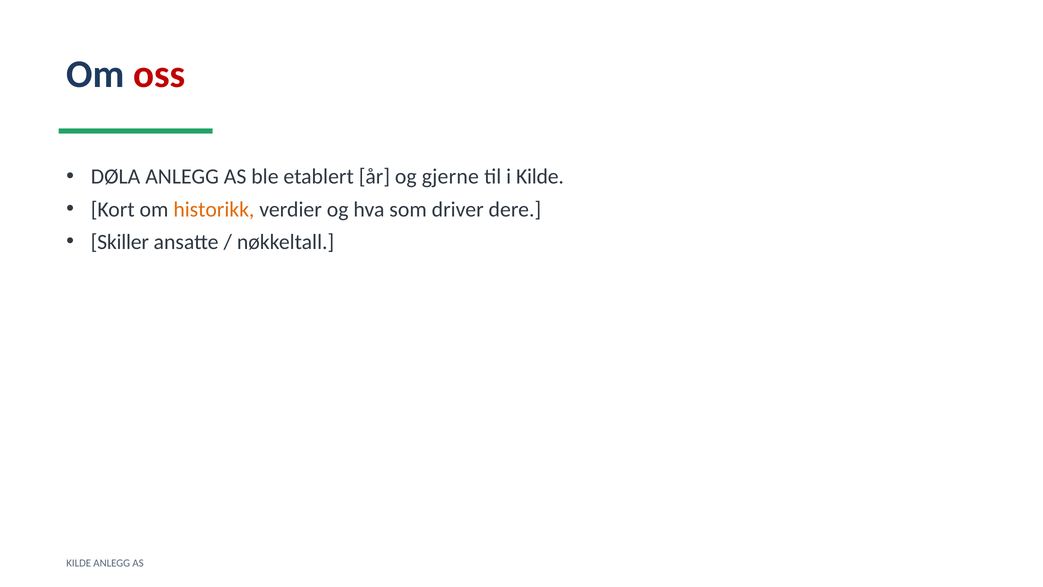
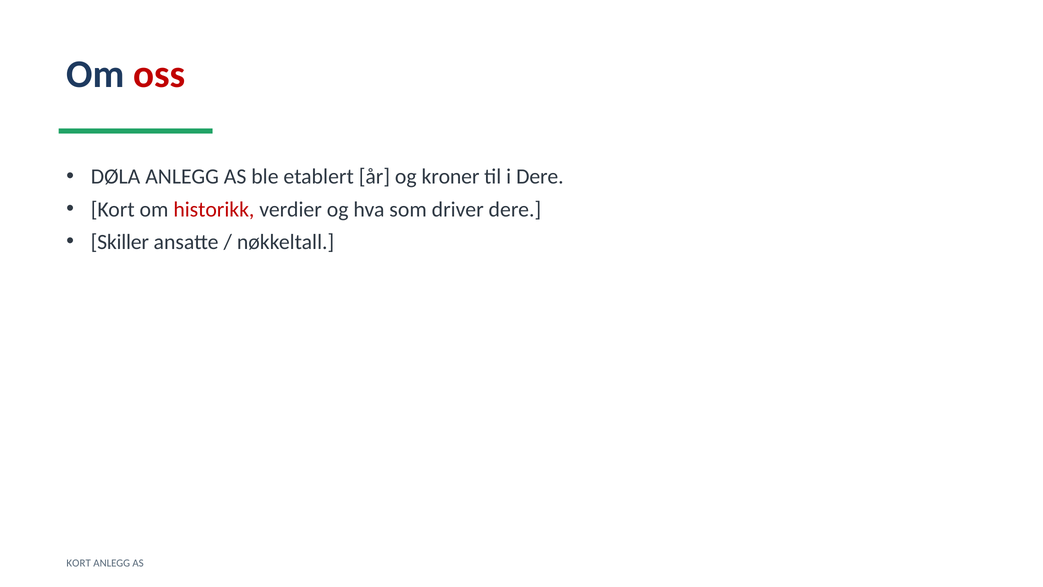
gjerne: gjerne -> kroner
i Kilde: Kilde -> Dere
historikk colour: orange -> red
KILDE at (79, 563): KILDE -> KORT
